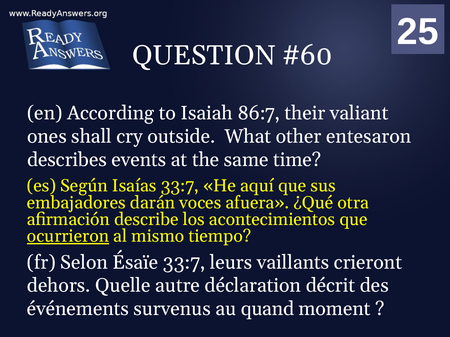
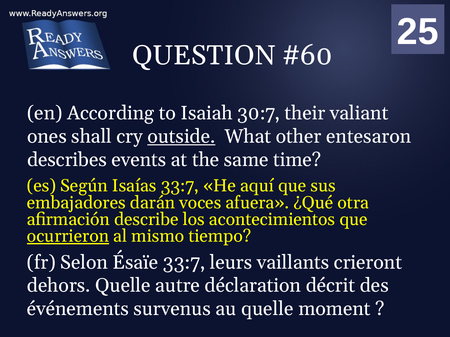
86:7: 86:7 -> 30:7
outside underline: none -> present
au quand: quand -> quelle
